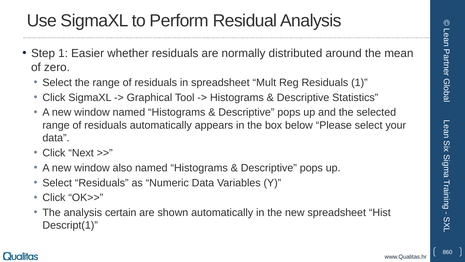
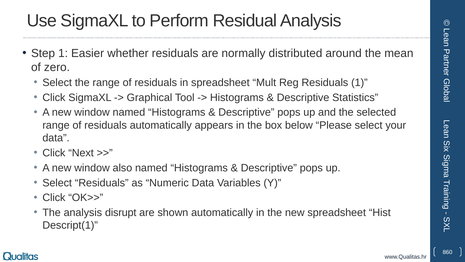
certain: certain -> disrupt
